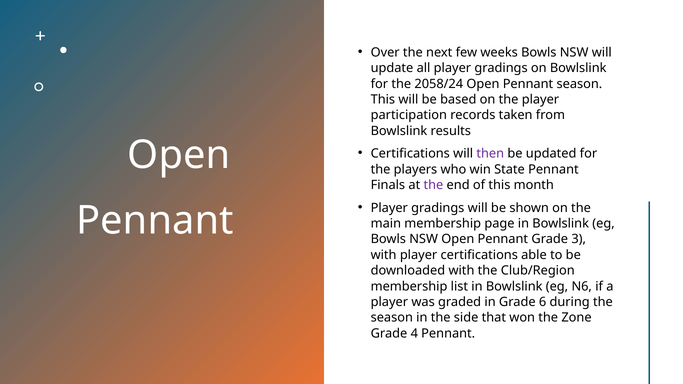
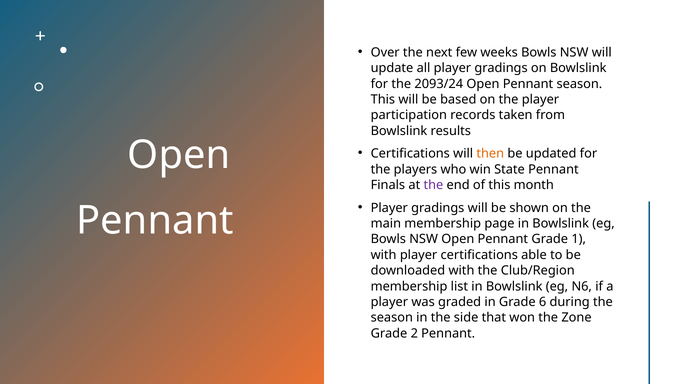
2058/24: 2058/24 -> 2093/24
then colour: purple -> orange
3: 3 -> 1
4: 4 -> 2
